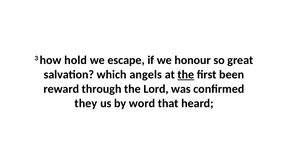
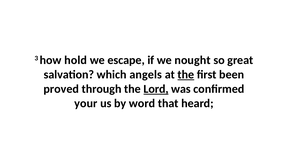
honour: honour -> nought
reward: reward -> proved
Lord underline: none -> present
they: they -> your
